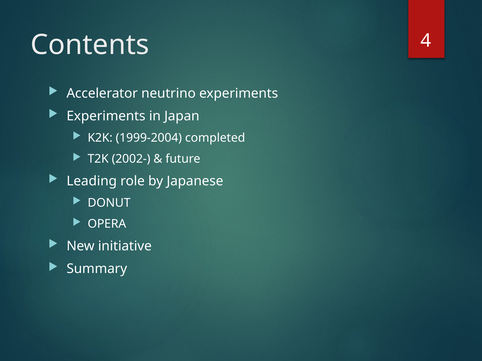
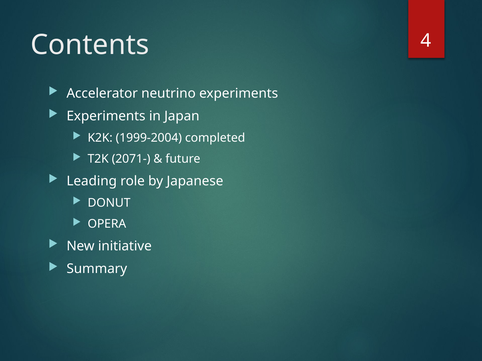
2002-: 2002- -> 2071-
